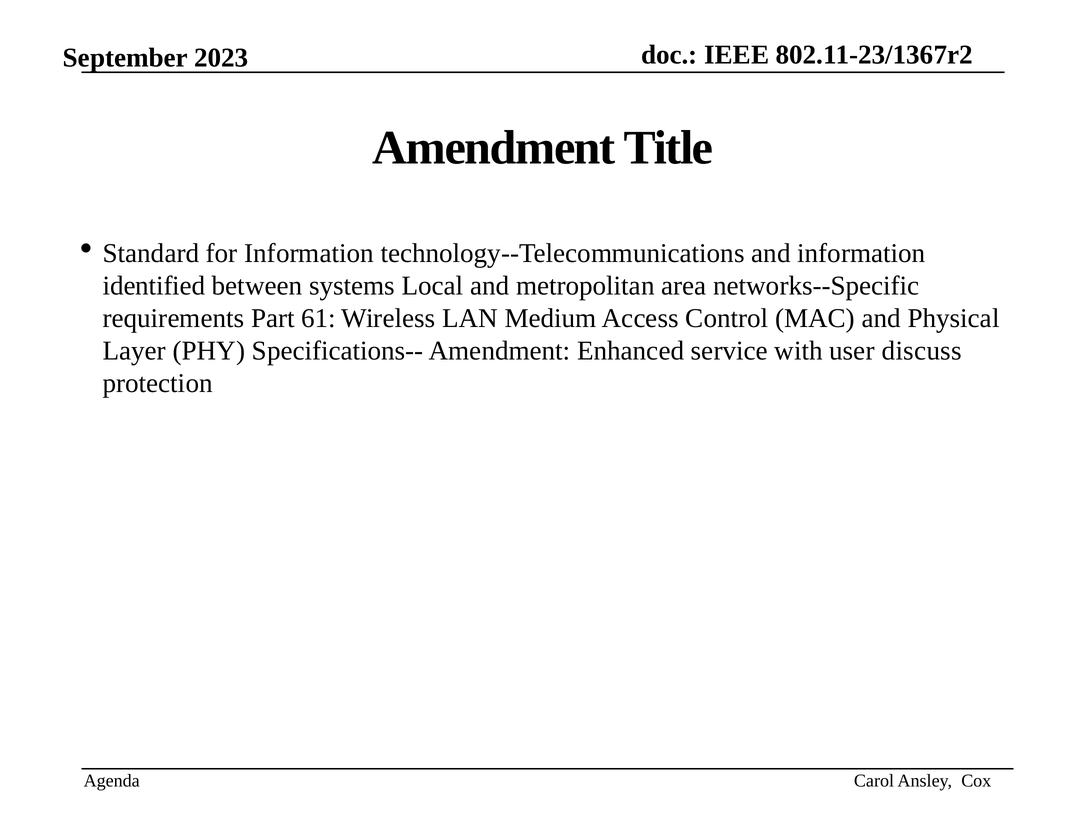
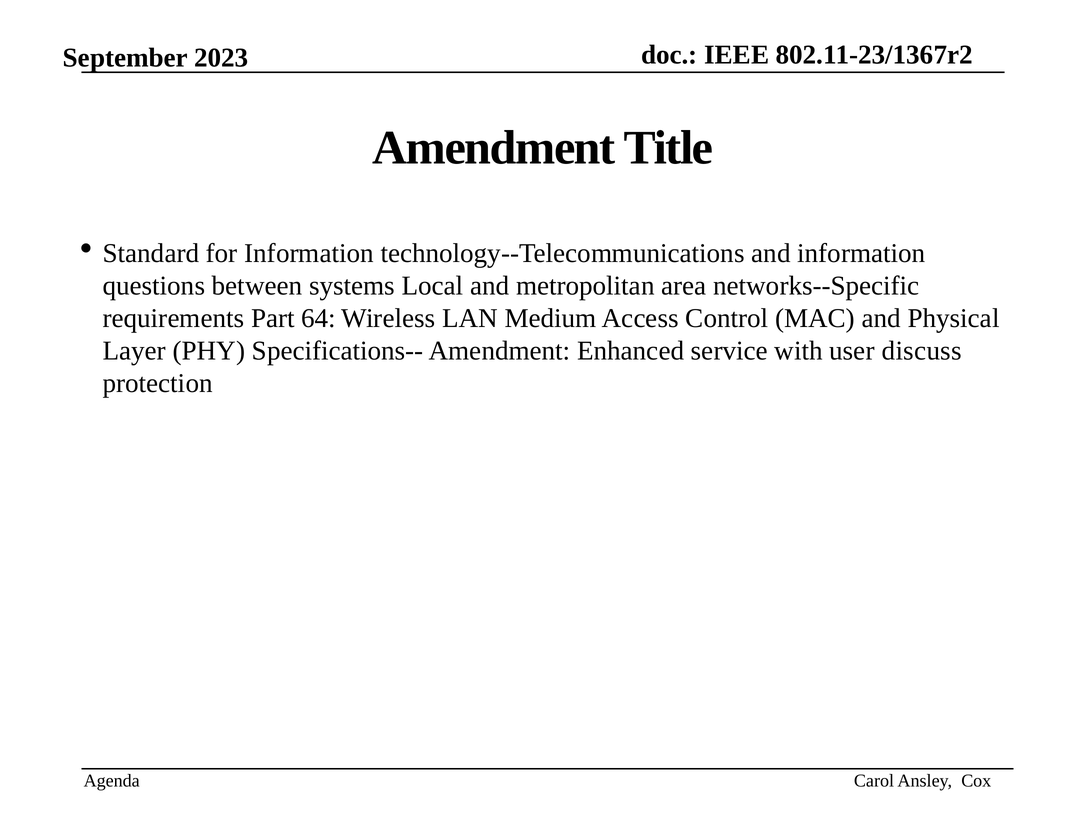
identified: identified -> questions
61: 61 -> 64
